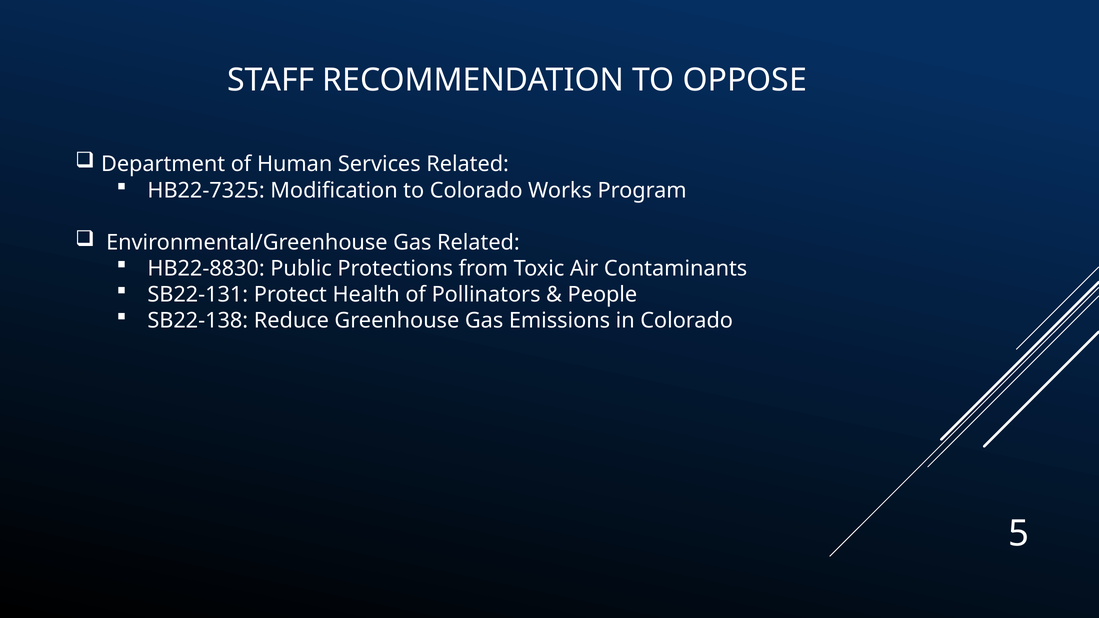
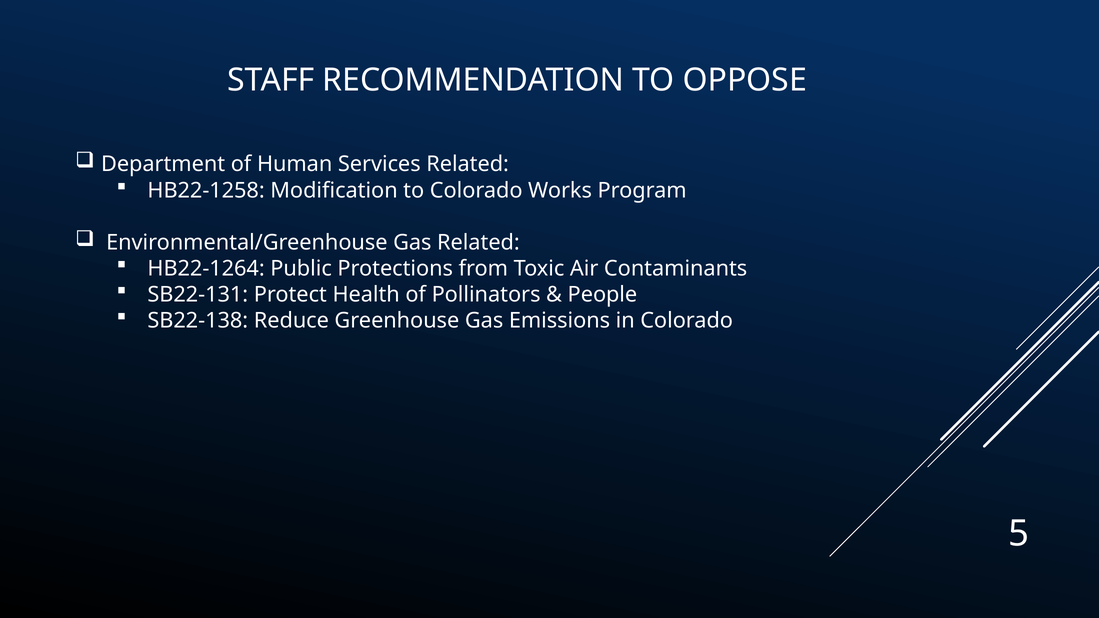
HB22-7325: HB22-7325 -> HB22-1258
HB22-8830: HB22-8830 -> HB22-1264
